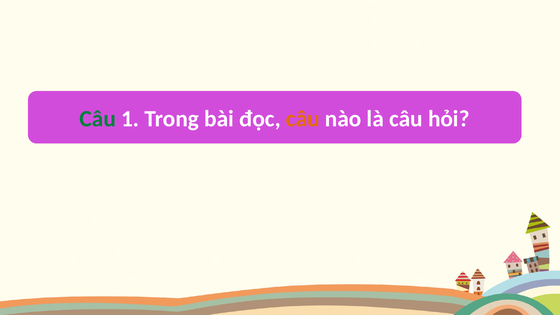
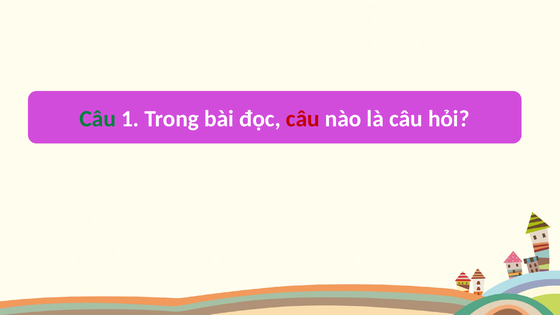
câu at (303, 119) colour: orange -> red
